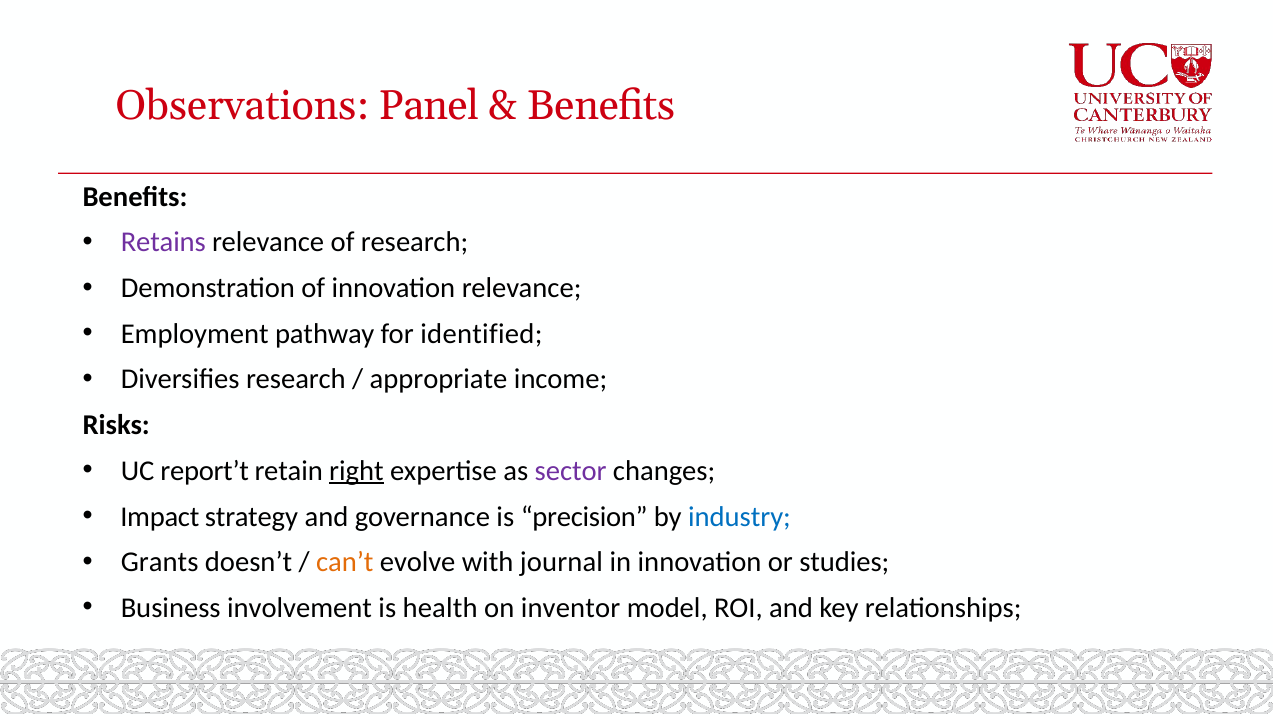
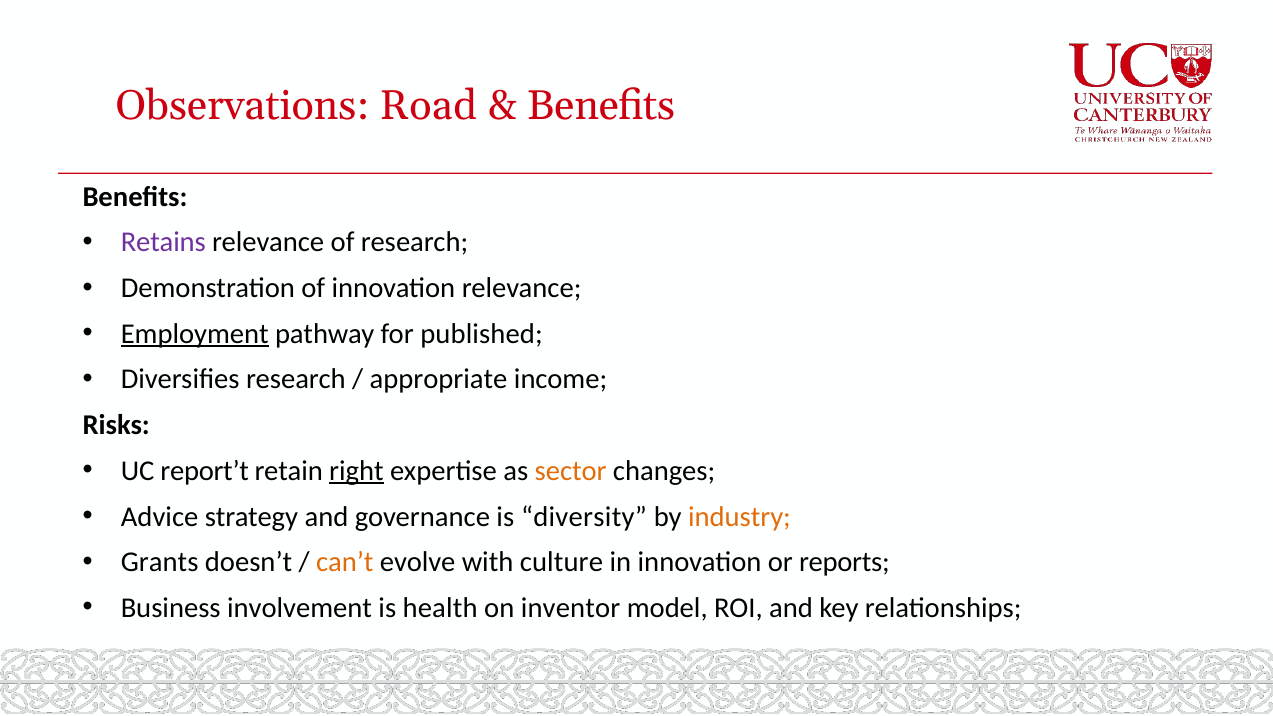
Panel: Panel -> Road
Employment underline: none -> present
identified: identified -> published
sector colour: purple -> orange
Impact: Impact -> Advice
precision: precision -> diversity
industry colour: blue -> orange
journal: journal -> culture
studies: studies -> reports
